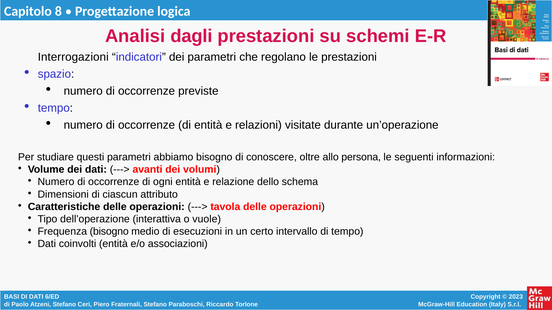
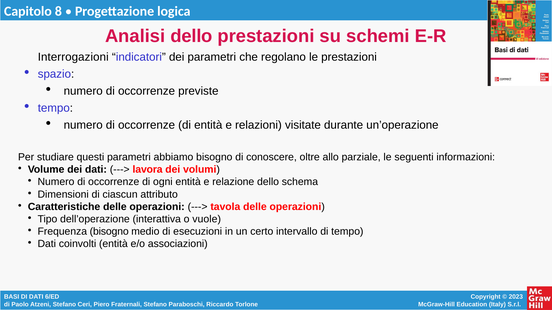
Analisi dagli: dagli -> dello
persona: persona -> parziale
avanti: avanti -> lavora
